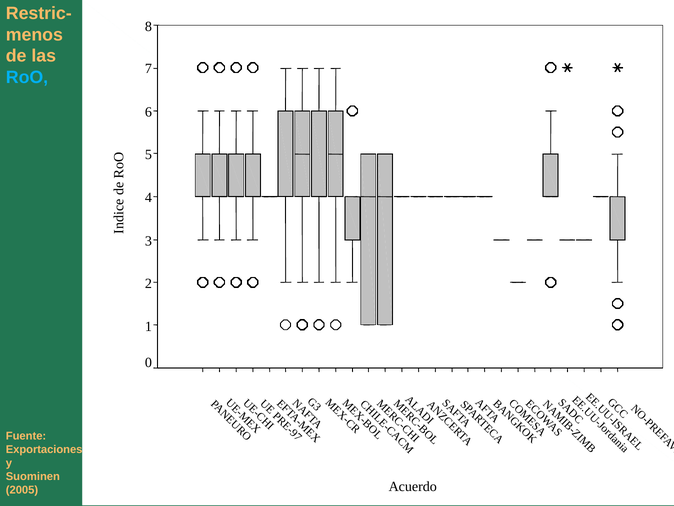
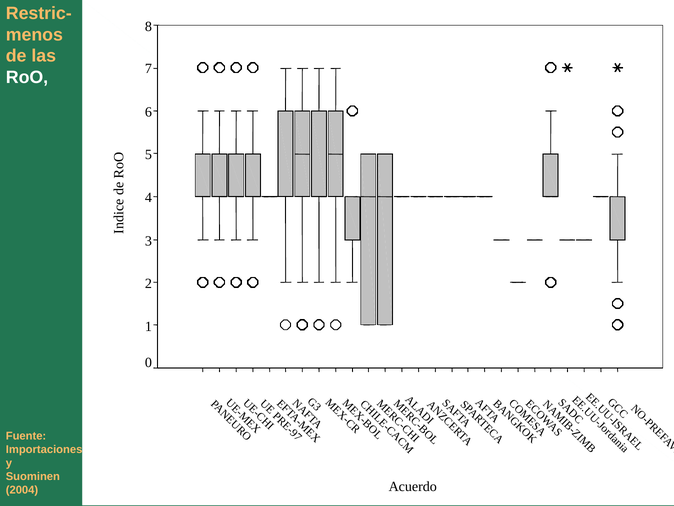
RoO colour: light blue -> white
Exportaciones: Exportaciones -> Importaciones
2005: 2005 -> 2004
